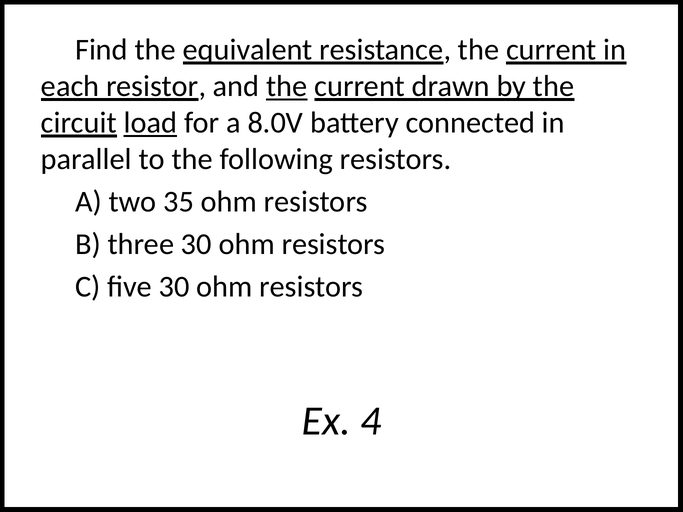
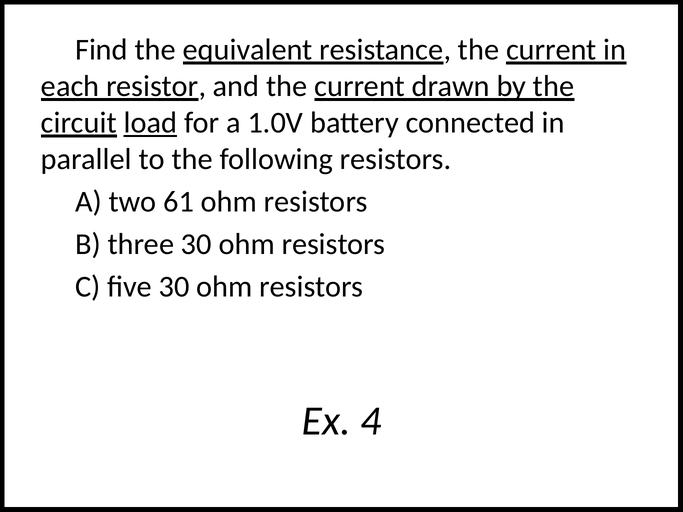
the at (287, 86) underline: present -> none
8.0V: 8.0V -> 1.0V
35: 35 -> 61
